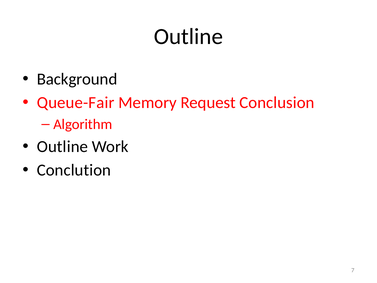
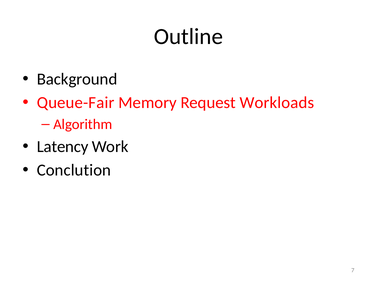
Conclusion: Conclusion -> Workloads
Outline at (62, 147): Outline -> Latency
